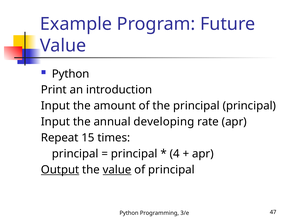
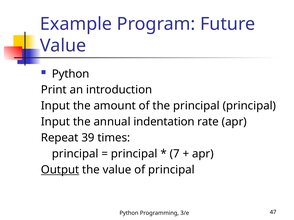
developing: developing -> indentation
15: 15 -> 39
4: 4 -> 7
value at (117, 170) underline: present -> none
